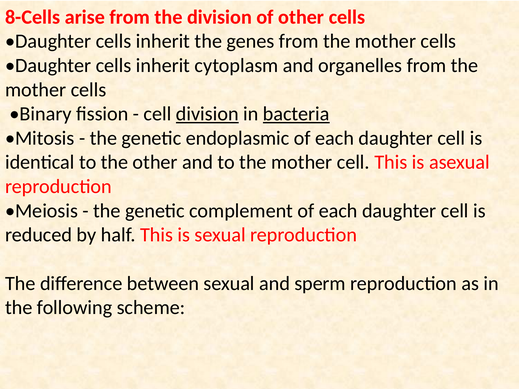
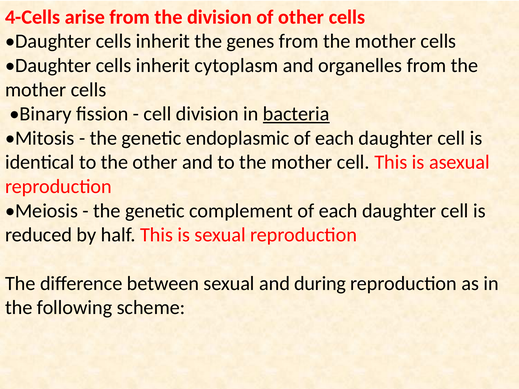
8-Cells: 8-Cells -> 4-Cells
division at (207, 114) underline: present -> none
sperm: sperm -> during
